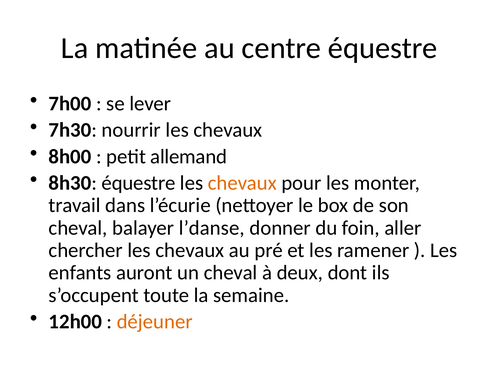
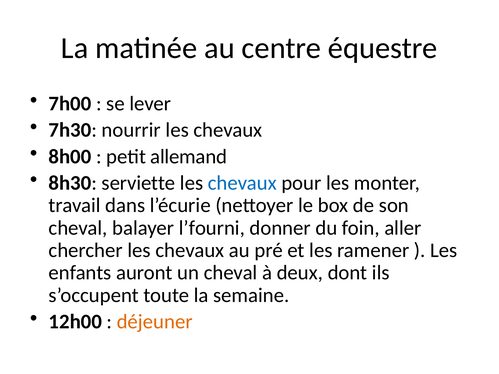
8h30 équestre: équestre -> serviette
chevaux at (242, 183) colour: orange -> blue
l’danse: l’danse -> l’fourni
